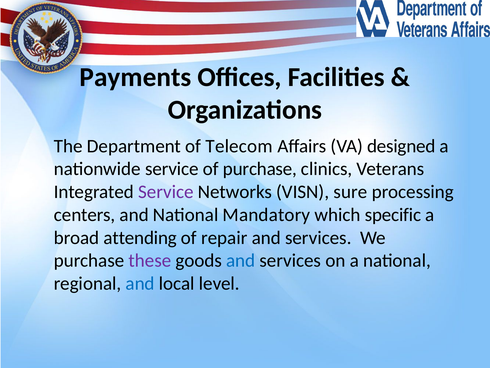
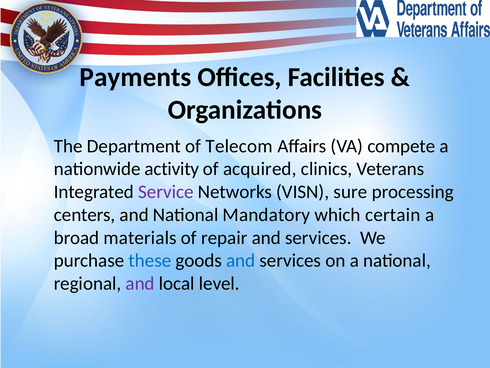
designed: designed -> compete
nationwide service: service -> activity
of purchase: purchase -> acquired
specific: specific -> certain
attending: attending -> materials
these colour: purple -> blue
and at (140, 283) colour: blue -> purple
